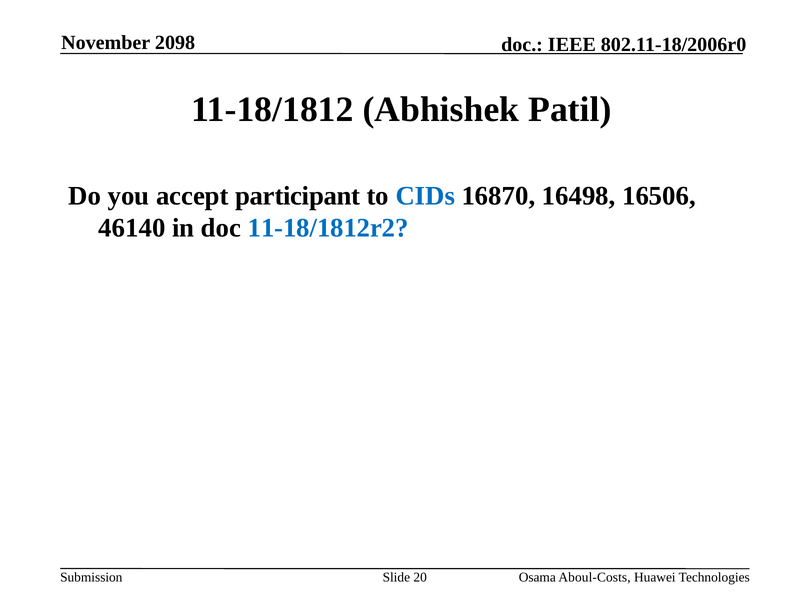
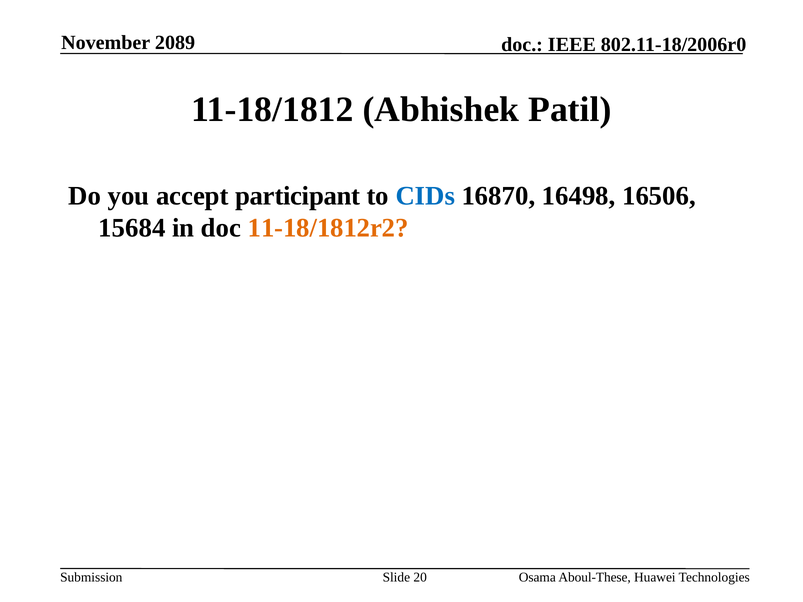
2098: 2098 -> 2089
46140: 46140 -> 15684
11-18/1812r2 colour: blue -> orange
Aboul-Costs: Aboul-Costs -> Aboul-These
